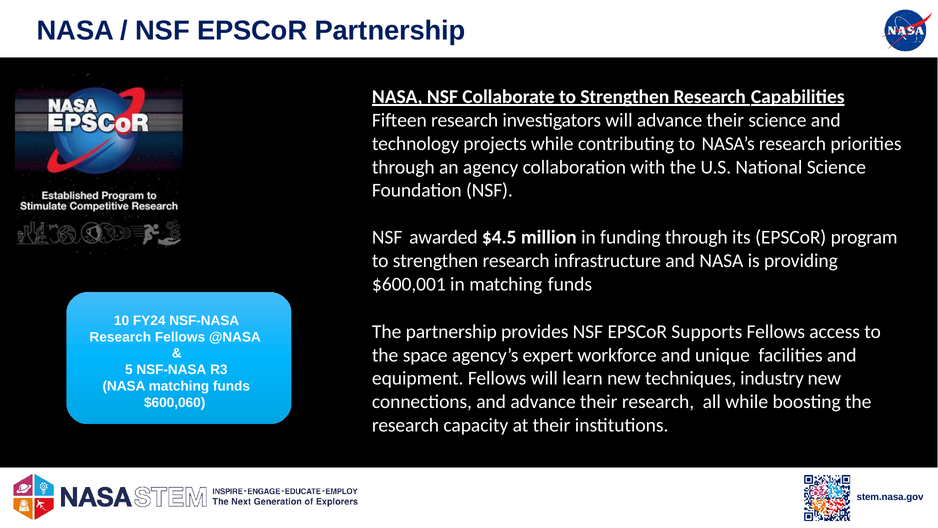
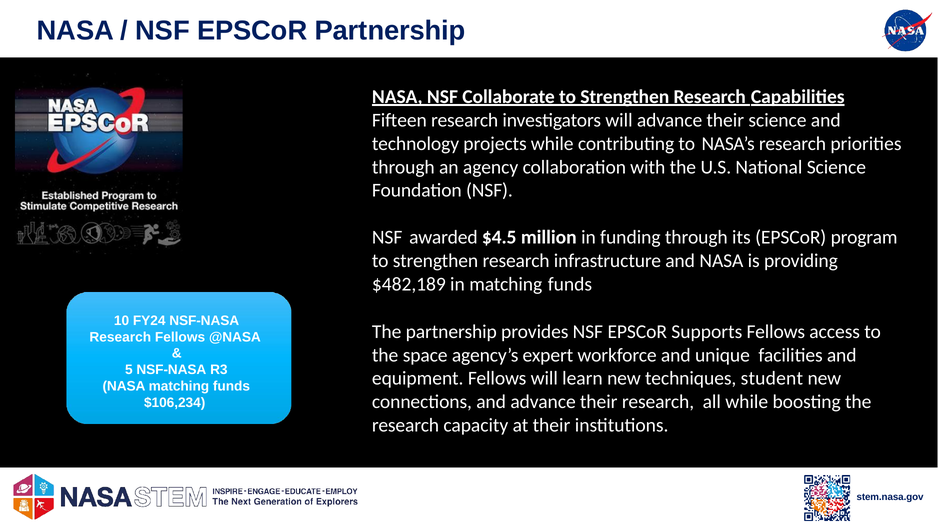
$600,001: $600,001 -> $482,189
industry: industry -> student
$600,060: $600,060 -> $106,234
